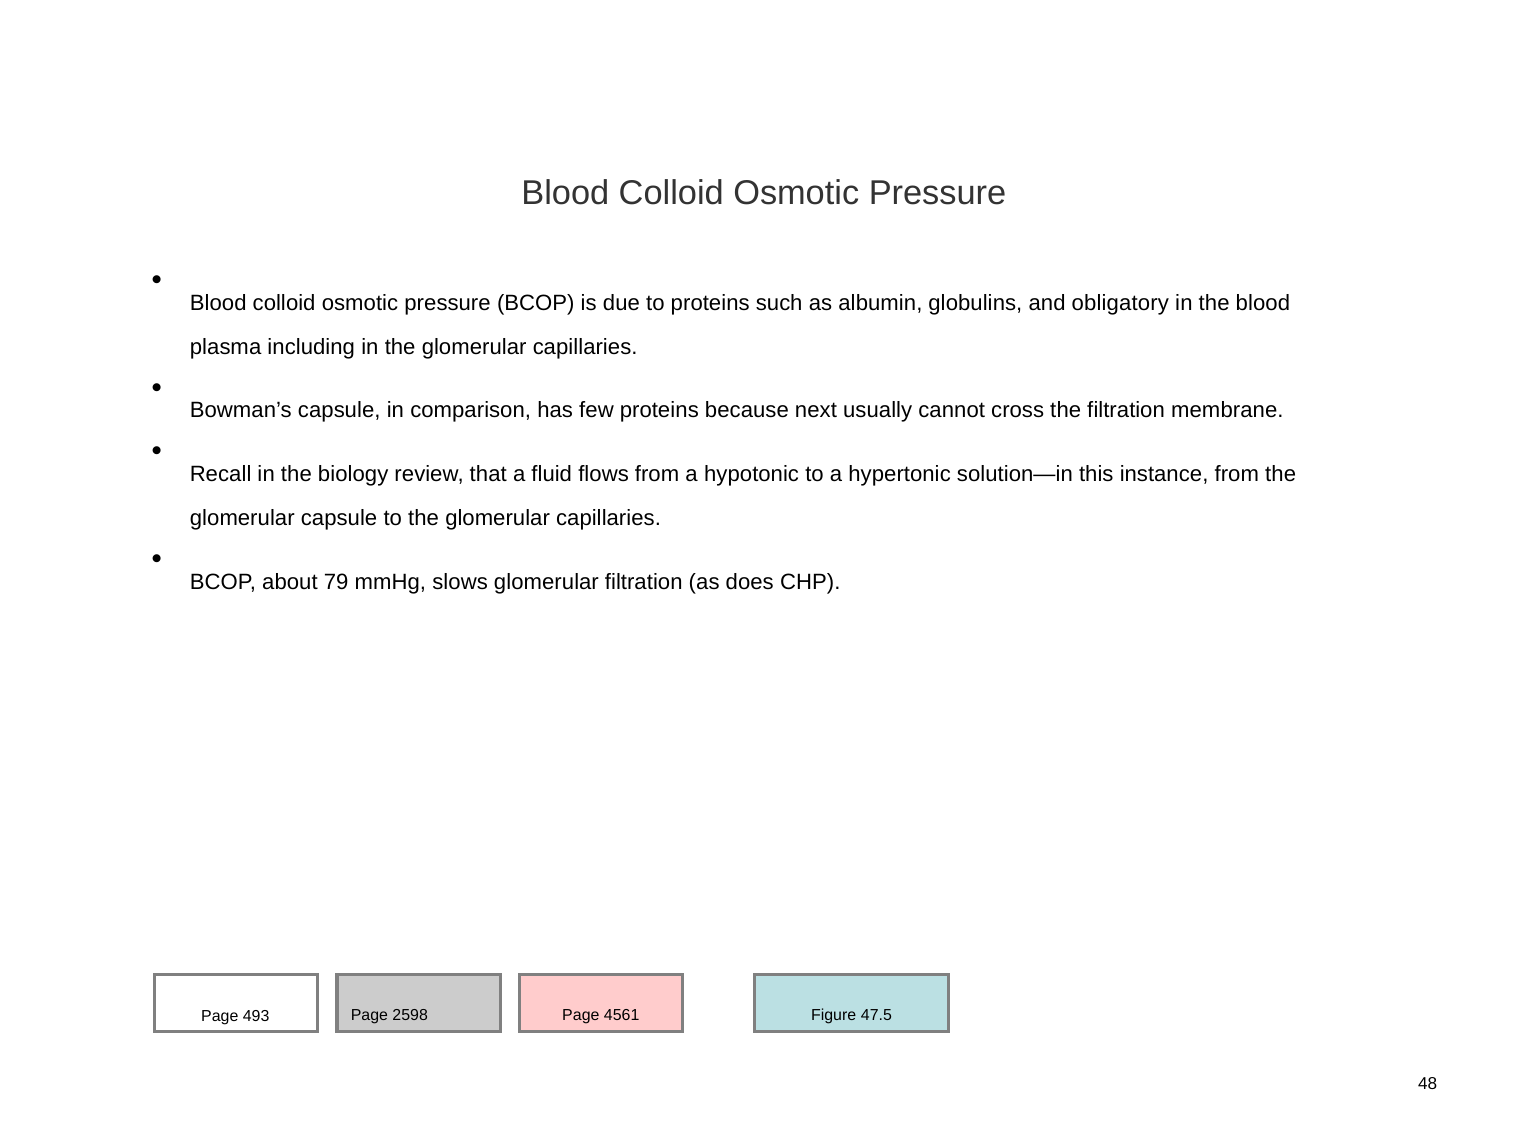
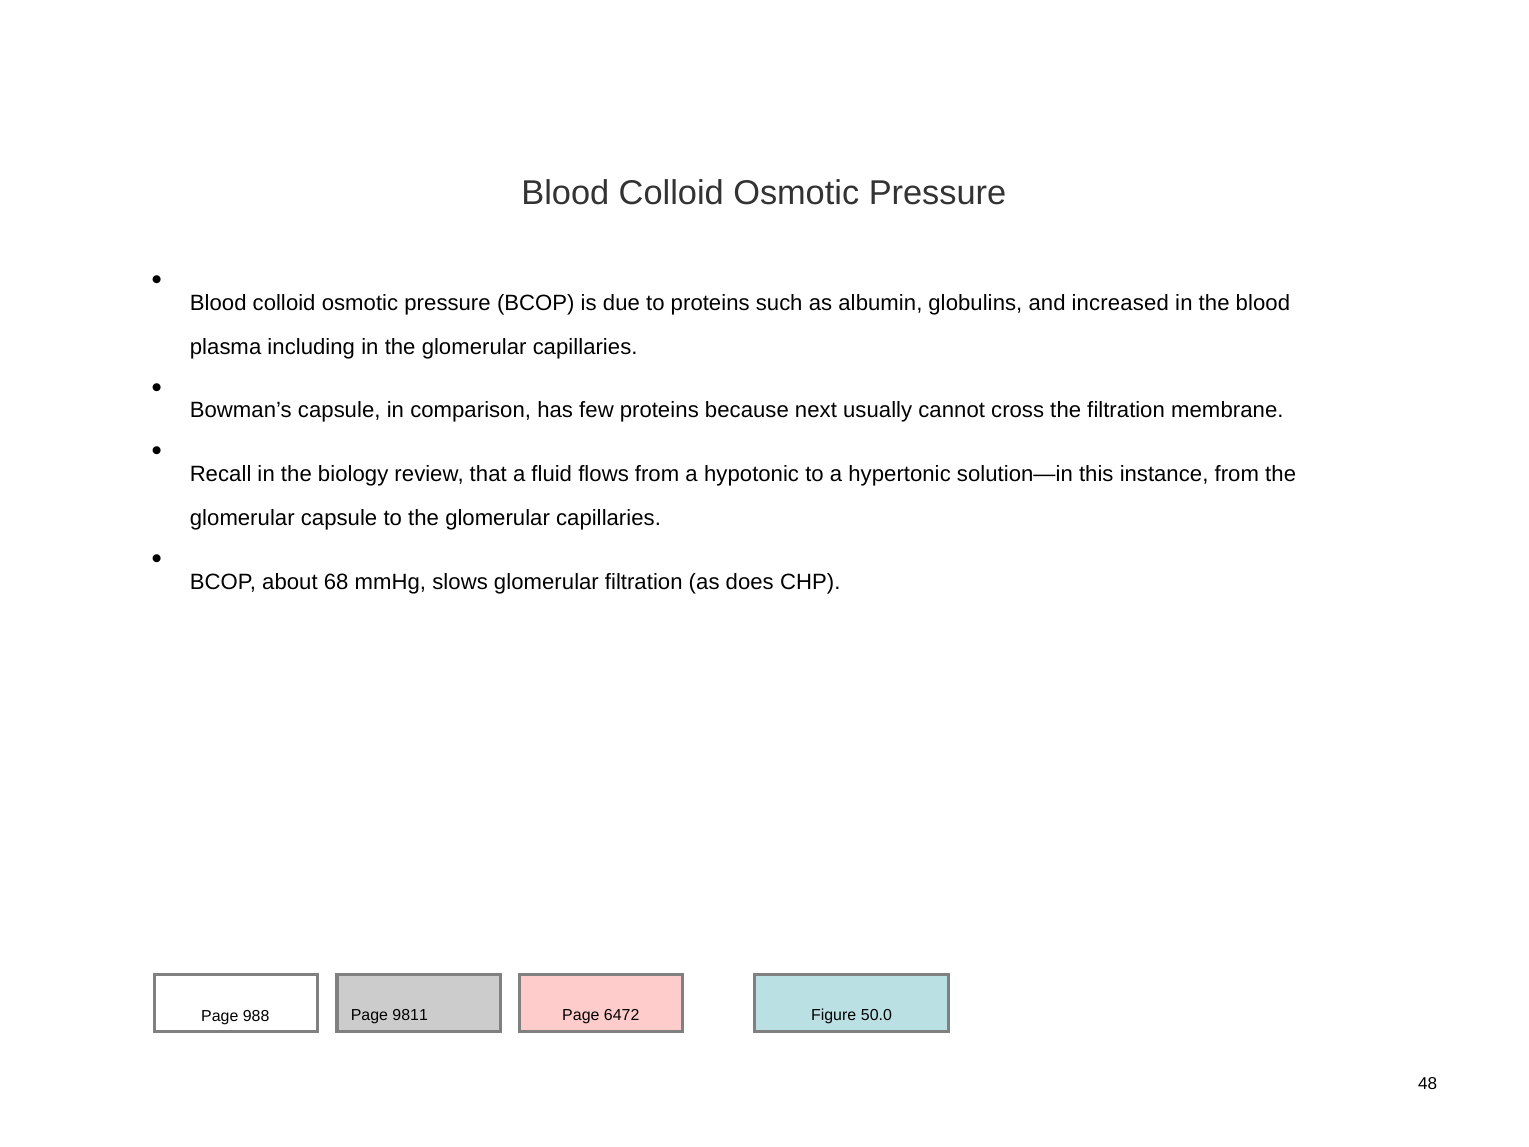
obligatory: obligatory -> increased
79: 79 -> 68
47.5: 47.5 -> 50.0
493: 493 -> 988
2598: 2598 -> 9811
4561: 4561 -> 6472
